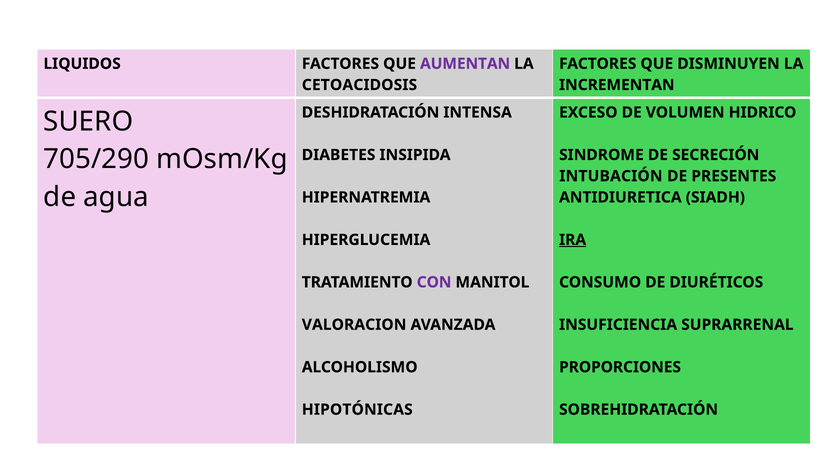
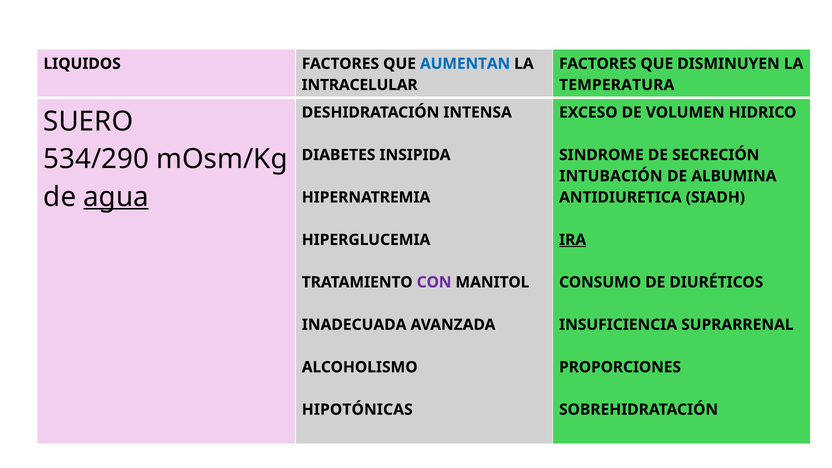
AUMENTAN colour: purple -> blue
CETOACIDOSIS: CETOACIDOSIS -> INTRACELULAR
INCREMENTAN: INCREMENTAN -> TEMPERATURA
705/290: 705/290 -> 534/290
PRESENTES: PRESENTES -> ALBUMINA
agua underline: none -> present
VALORACION: VALORACION -> INADECUADA
